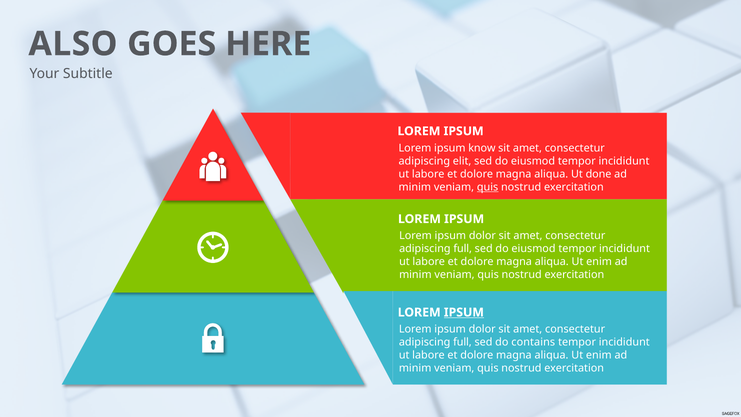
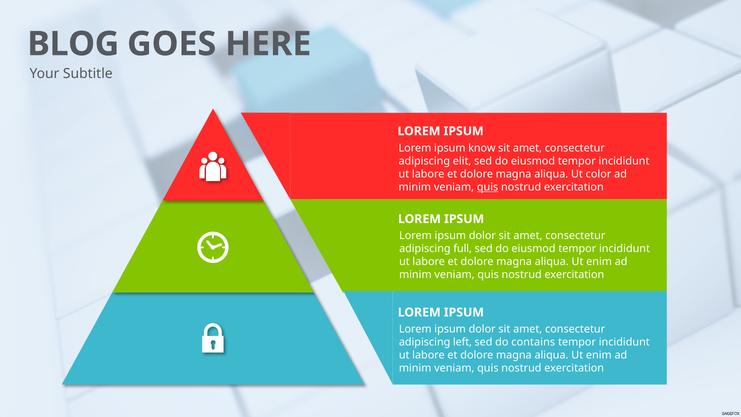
ALSO: ALSO -> BLOG
done: done -> color
IPSUM at (464, 312) underline: present -> none
full at (462, 342): full -> left
